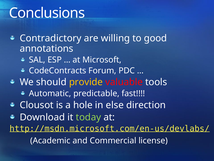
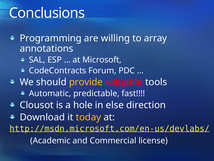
Contradictory: Contradictory -> Programming
good: good -> array
today colour: light green -> yellow
